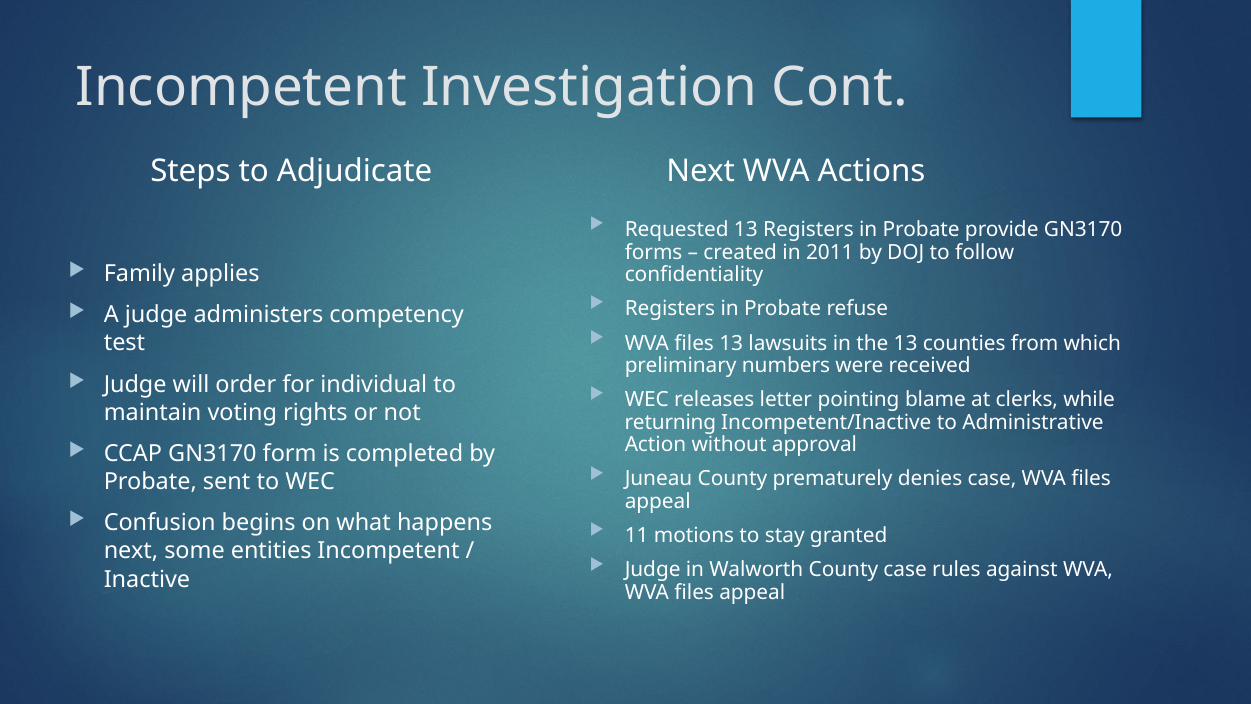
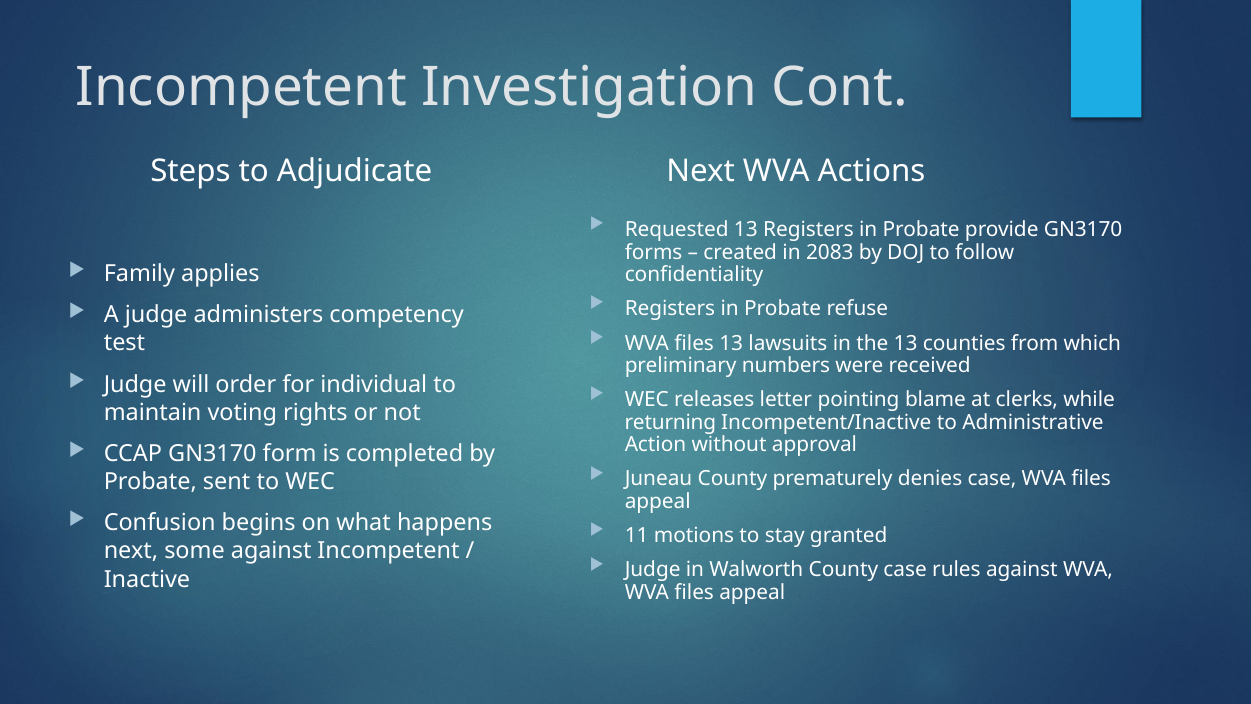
2011: 2011 -> 2083
some entities: entities -> against
